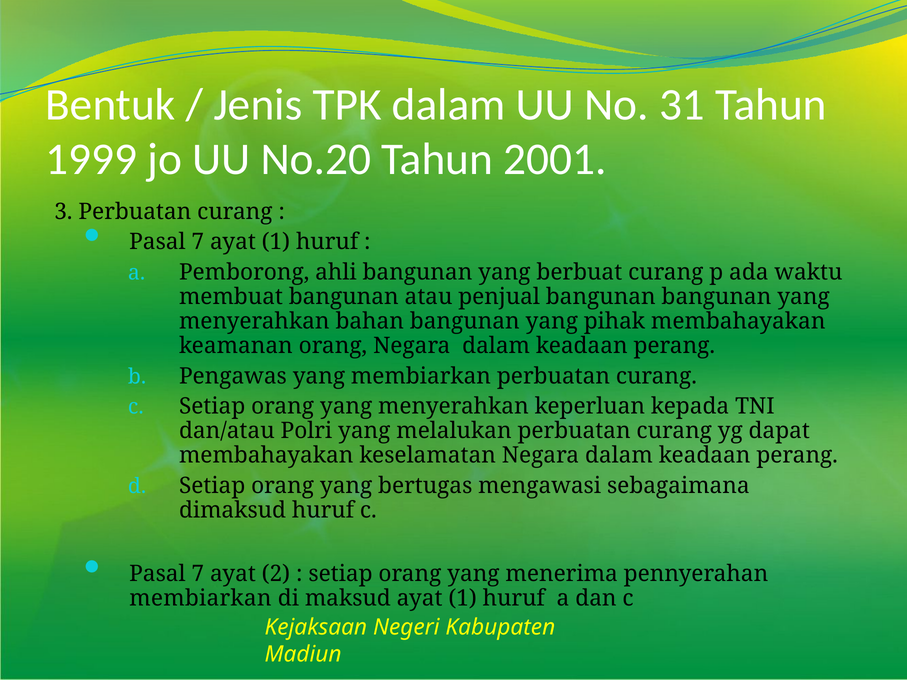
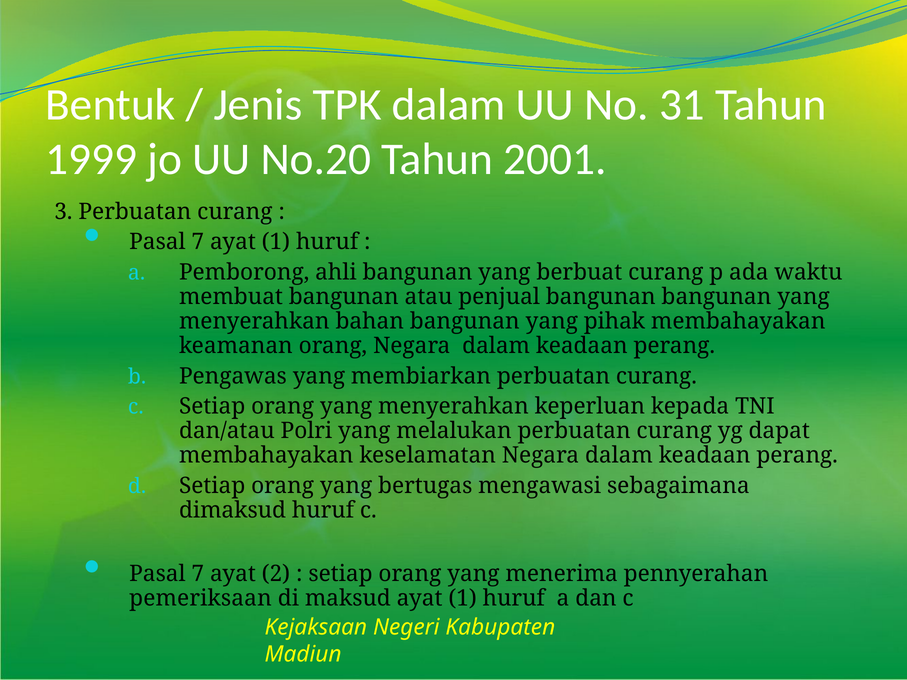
membiarkan at (200, 598): membiarkan -> pemeriksaan
